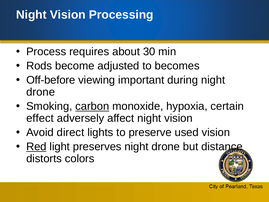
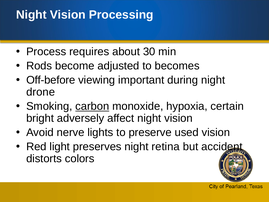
effect: effect -> bright
direct: direct -> nerve
Red underline: present -> none
preserves night drone: drone -> retina
distance: distance -> accident
